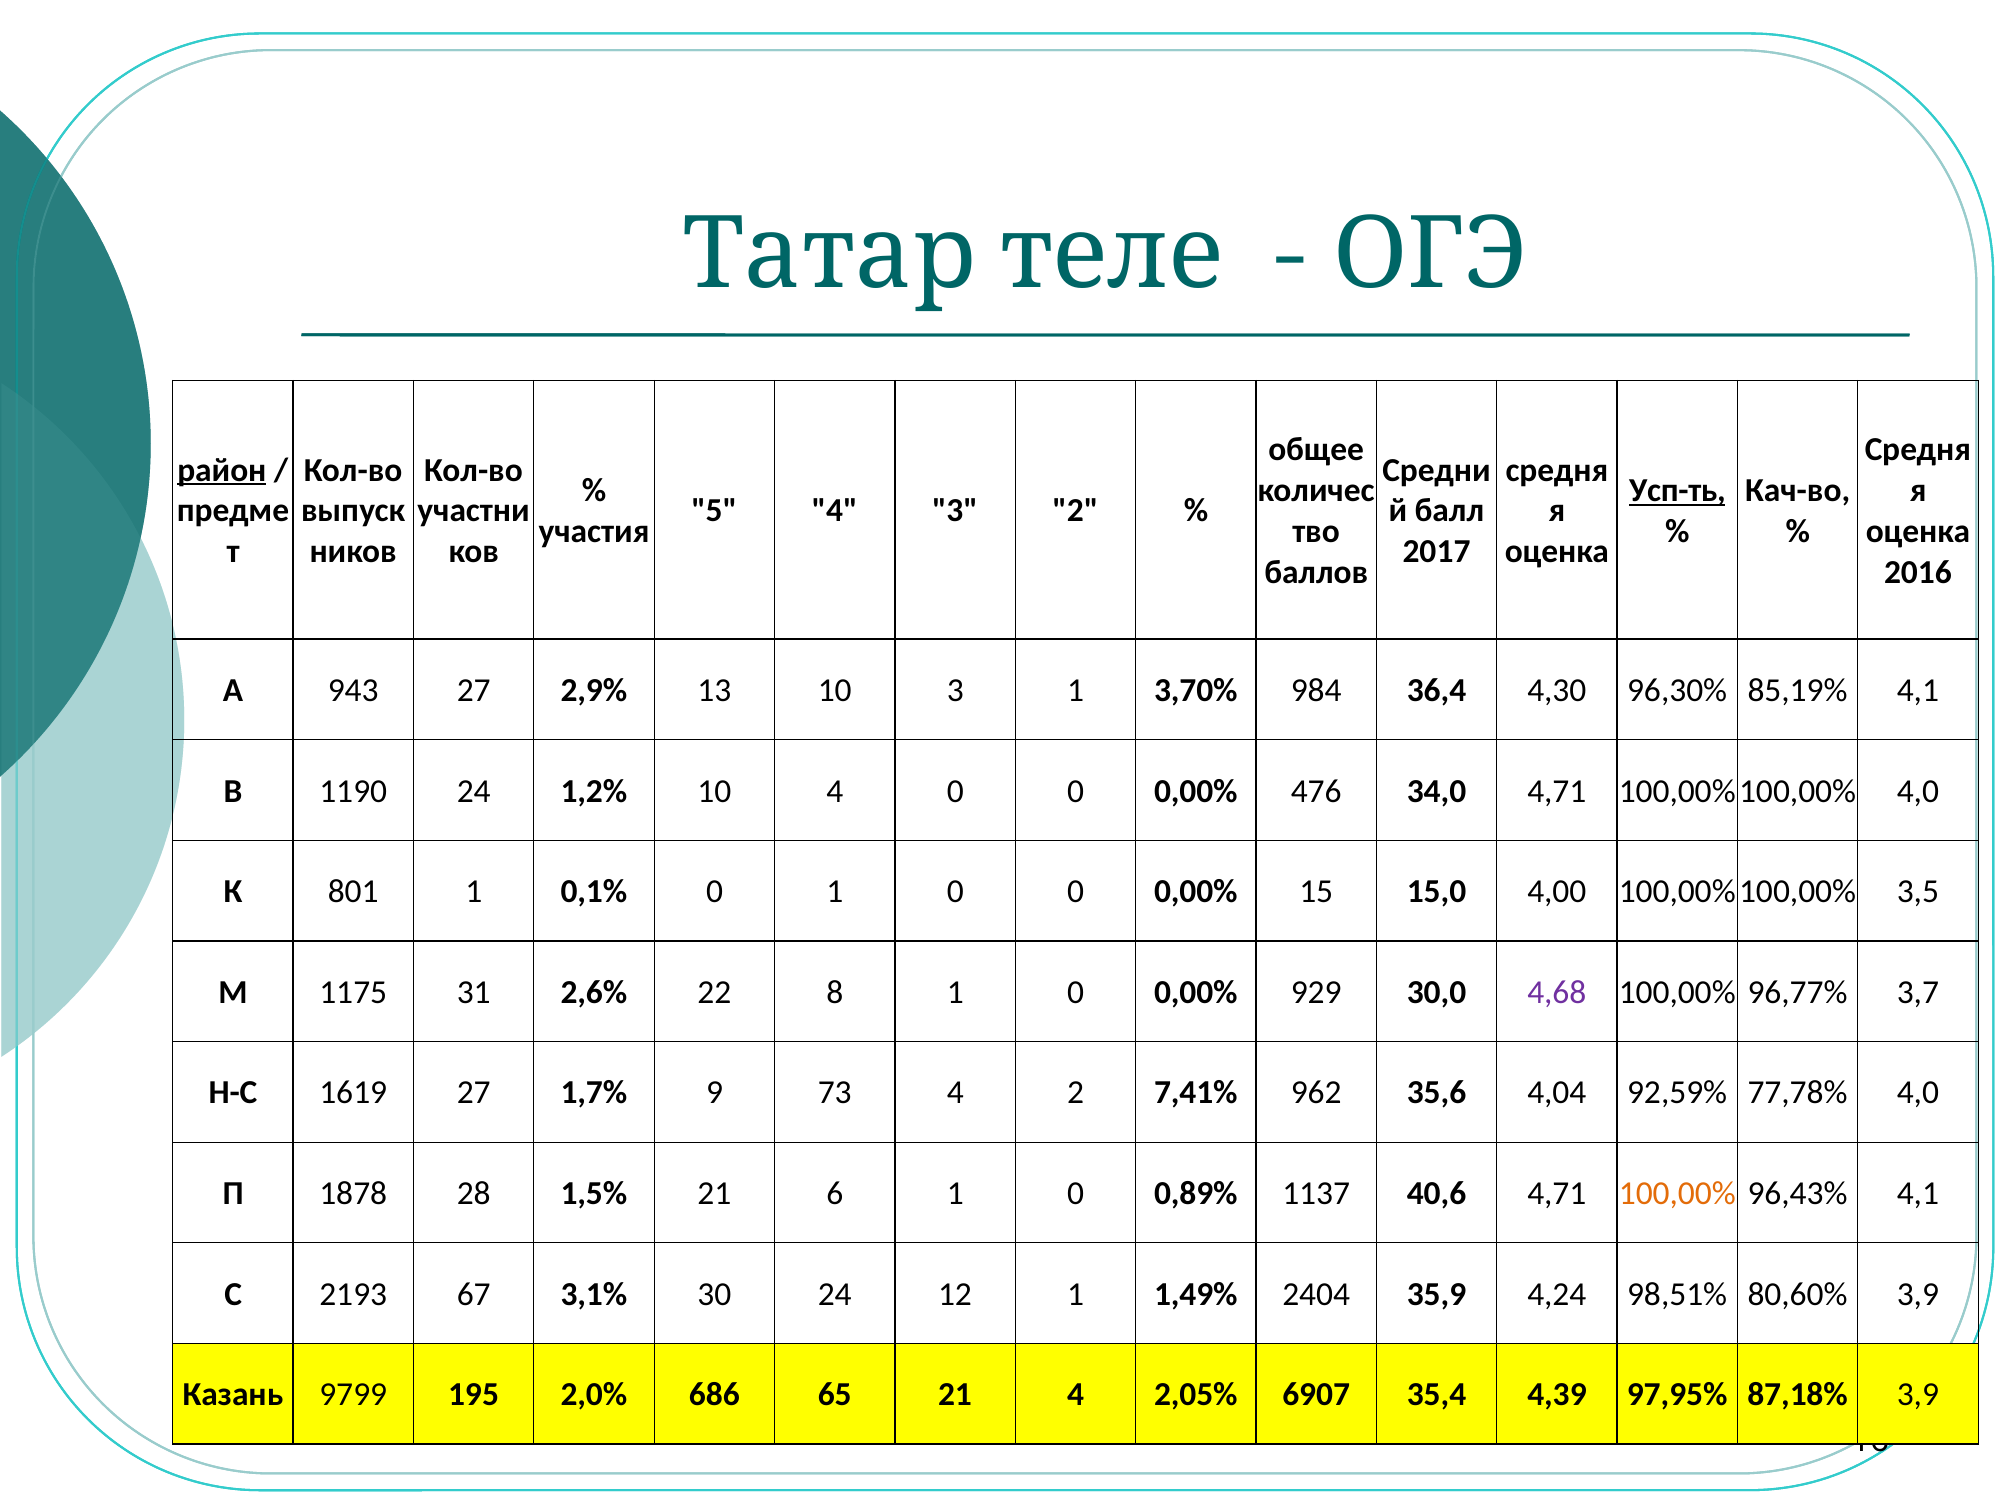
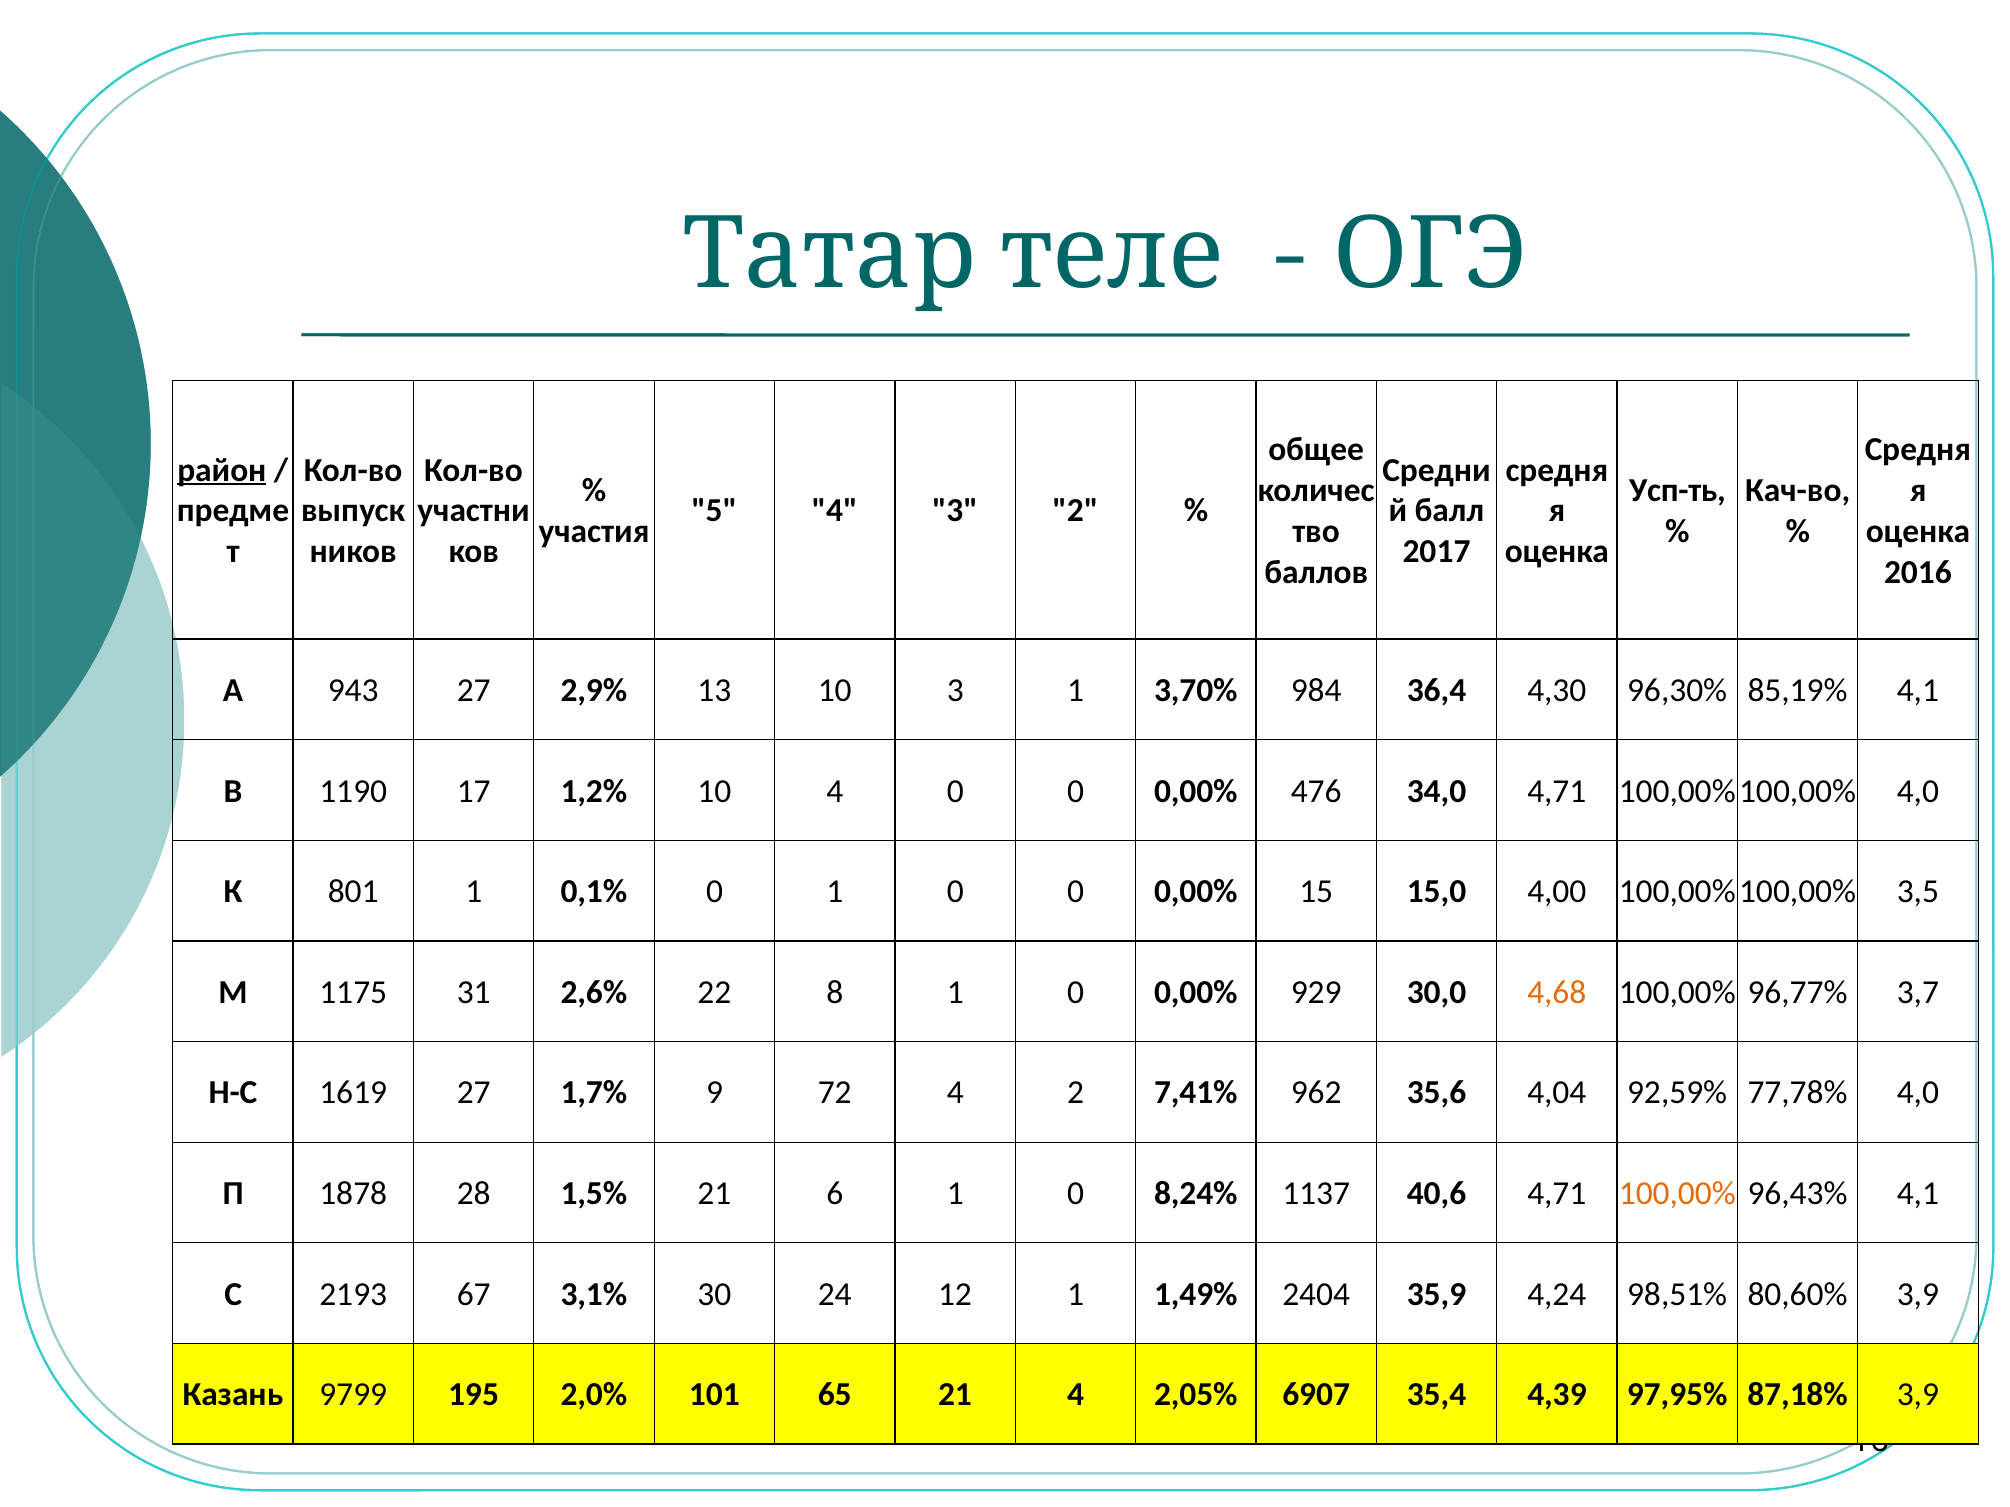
Усп-ть underline: present -> none
1190 24: 24 -> 17
4,68 colour: purple -> orange
73: 73 -> 72
0,89%: 0,89% -> 8,24%
686: 686 -> 101
